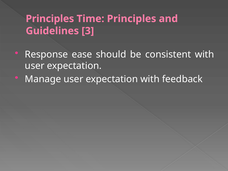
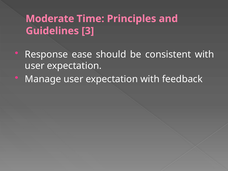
Principles at (50, 19): Principles -> Moderate
